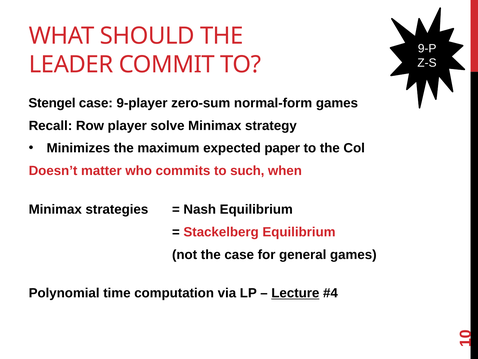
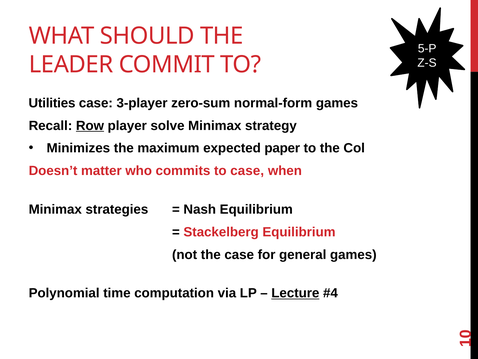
9-P: 9-P -> 5-P
Stengel: Stengel -> Utilities
9-player: 9-player -> 3-player
Row underline: none -> present
to such: such -> case
